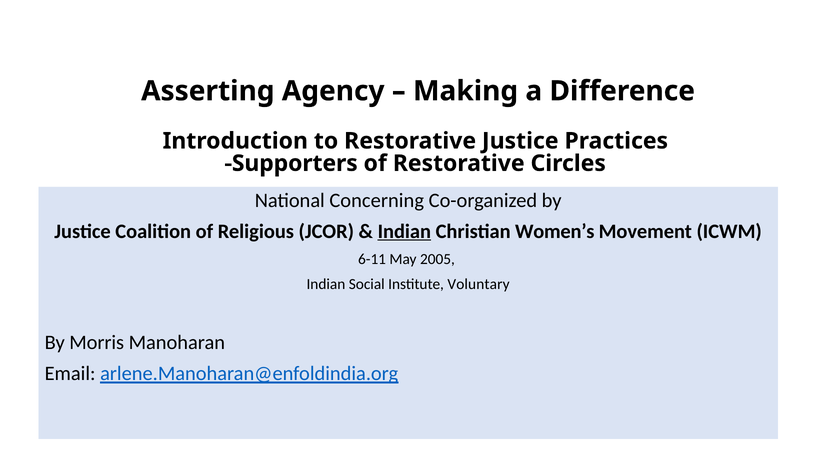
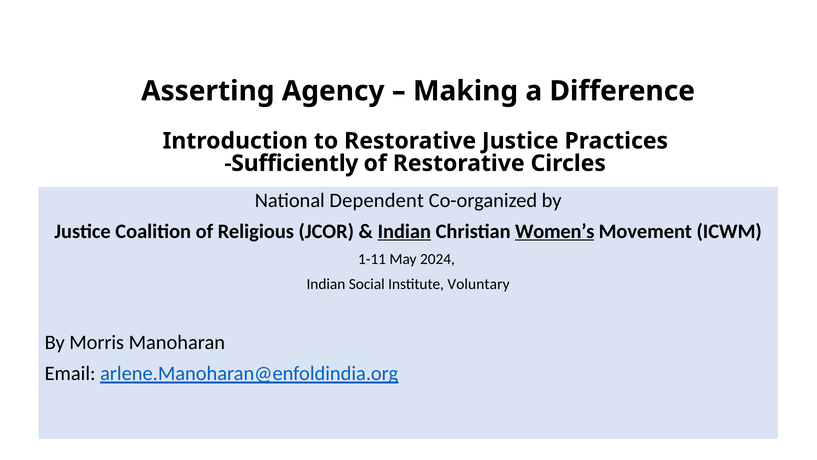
Supporters: Supporters -> Sufficiently
Concerning: Concerning -> Dependent
Women’s underline: none -> present
6-11: 6-11 -> 1-11
2005: 2005 -> 2024
